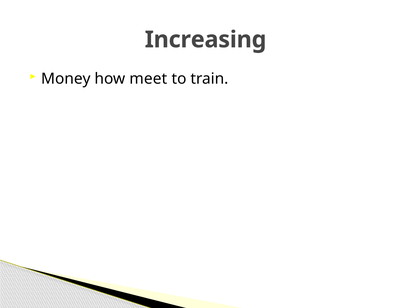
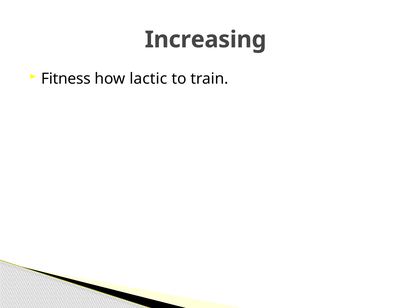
Money: Money -> Fitness
meet: meet -> lactic
